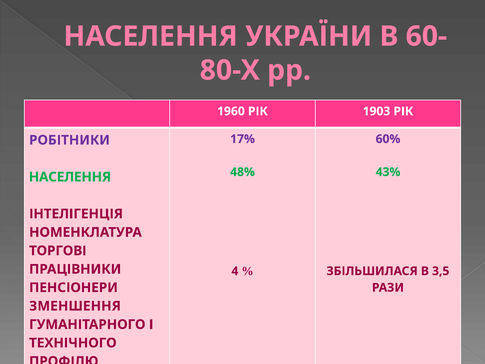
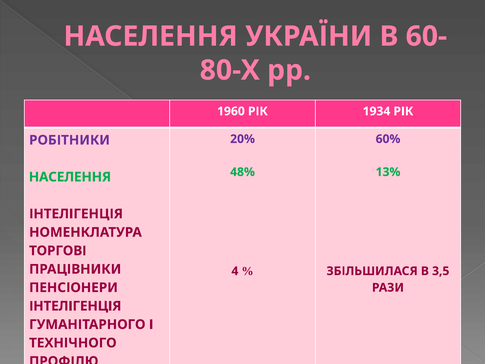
1903: 1903 -> 1934
17%: 17% -> 20%
43%: 43% -> 13%
ЗМЕНШЕННЯ at (75, 306): ЗМЕНШЕННЯ -> ІНТЕЛІГЕНЦІЯ
